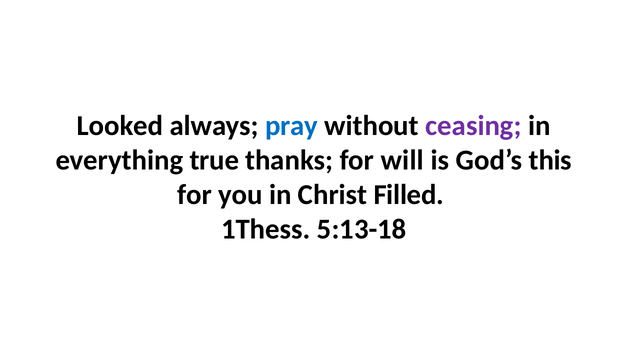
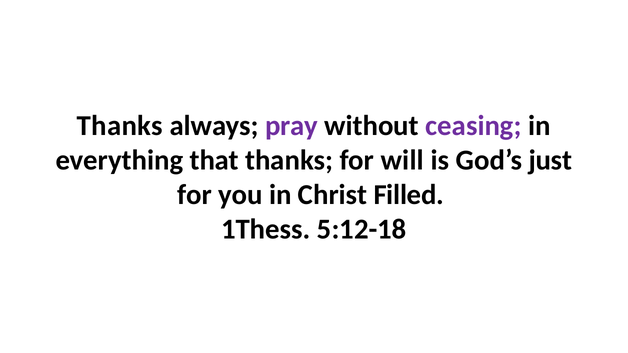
Looked at (120, 126): Looked -> Thanks
pray colour: blue -> purple
true: true -> that
this: this -> just
5:13-18: 5:13-18 -> 5:12-18
